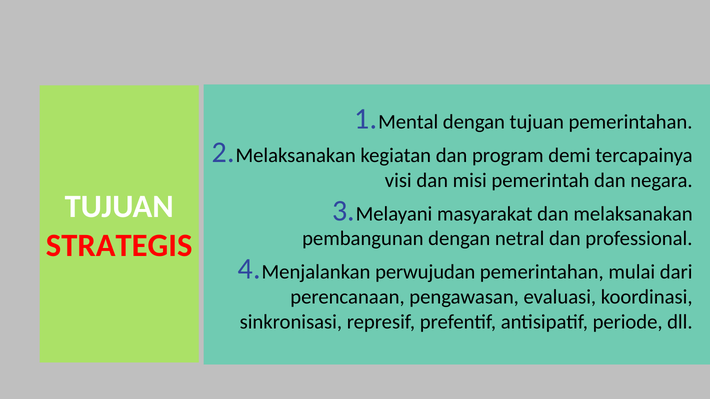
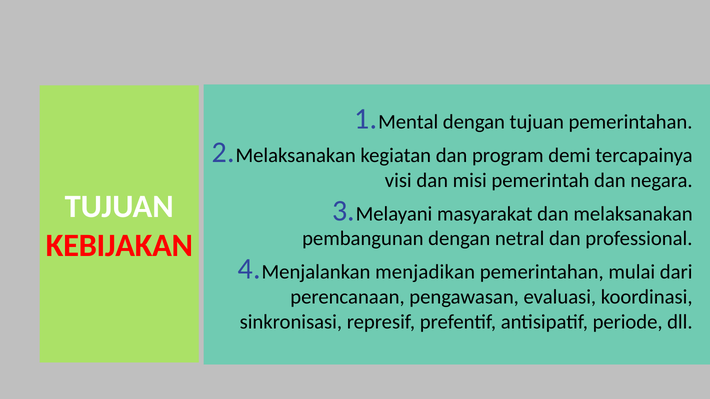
STRATEGIS: STRATEGIS -> KEBIJAKAN
perwujudan: perwujudan -> menjadikan
